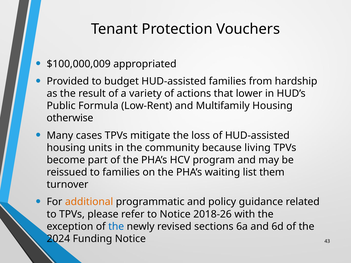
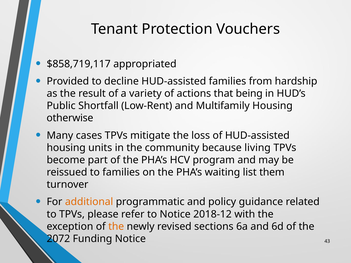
$100,000,009: $100,000,009 -> $858,719,117
budget: budget -> decline
lower: lower -> being
Formula: Formula -> Shortfall
2018-26: 2018-26 -> 2018-12
the at (116, 227) colour: blue -> orange
2024: 2024 -> 2072
